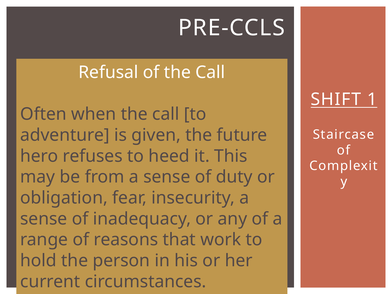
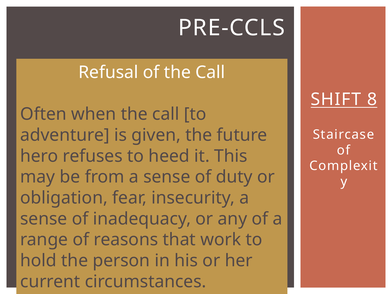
1: 1 -> 8
